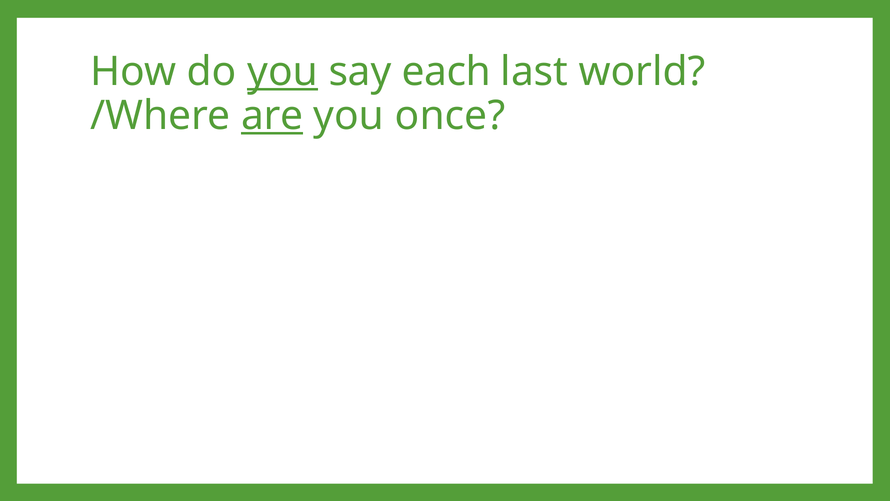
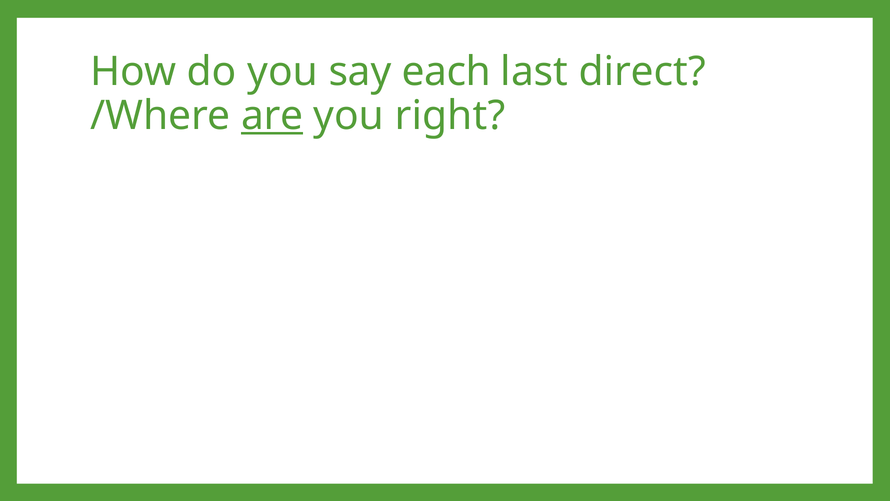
you at (283, 72) underline: present -> none
world: world -> direct
once: once -> right
